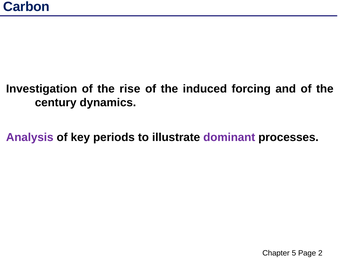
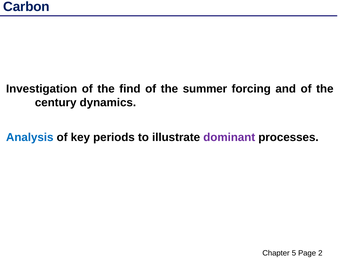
rise: rise -> find
induced: induced -> summer
Analysis colour: purple -> blue
